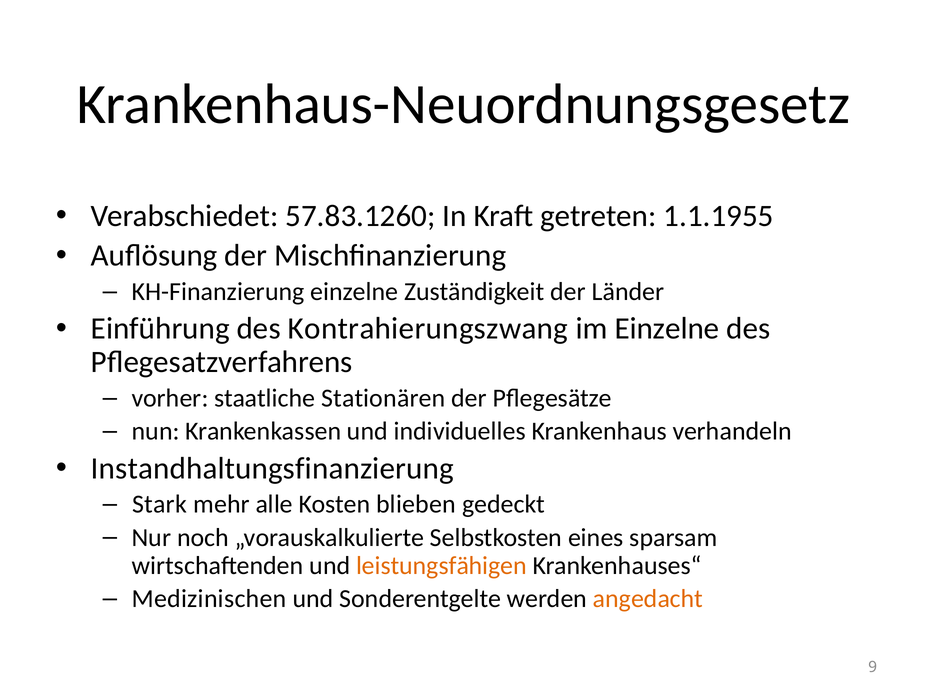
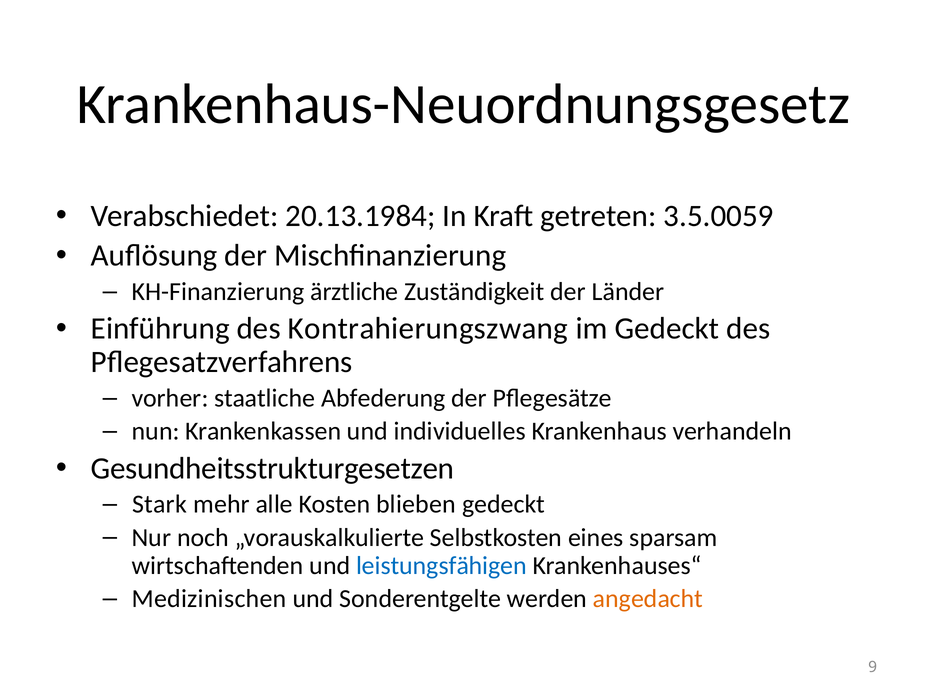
57.83.1260: 57.83.1260 -> 20.13.1984
1.1.1955: 1.1.1955 -> 3.5.0059
KH-Finanzierung einzelne: einzelne -> ärztliche
im Einzelne: Einzelne -> Gedeckt
Stationären: Stationären -> Abfederung
Instandhaltungsfinanzierung: Instandhaltungsfinanzierung -> Gesundheitsstrukturgesetzen
leistungsfähigen colour: orange -> blue
